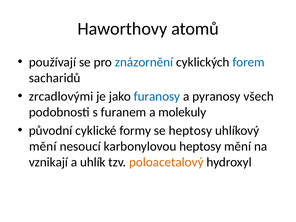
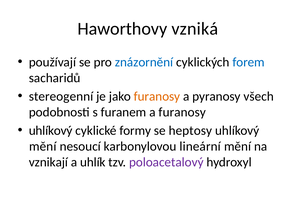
atomů: atomů -> vzniká
zrcadlovými: zrcadlovými -> stereogenní
furanosy at (157, 96) colour: blue -> orange
a molekuly: molekuly -> furanosy
původní at (51, 131): původní -> uhlíkový
karbonylovou heptosy: heptosy -> lineární
poloacetalový colour: orange -> purple
